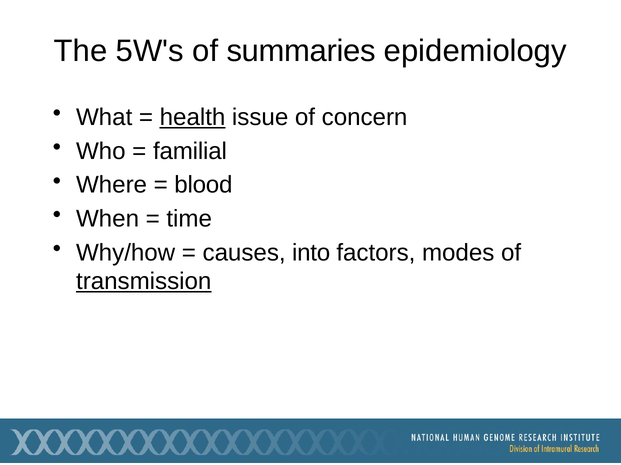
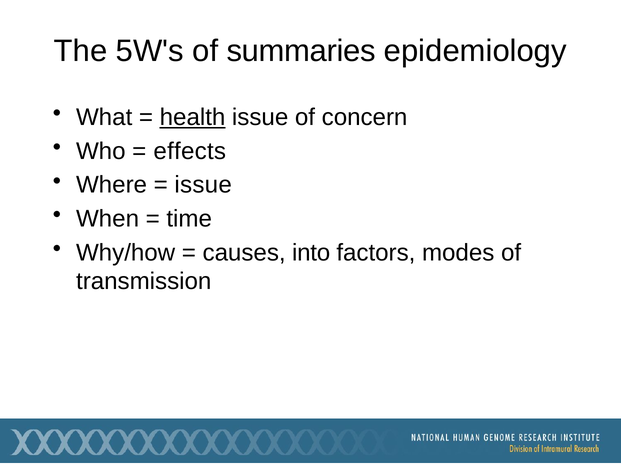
familial: familial -> effects
blood at (203, 185): blood -> issue
transmission underline: present -> none
